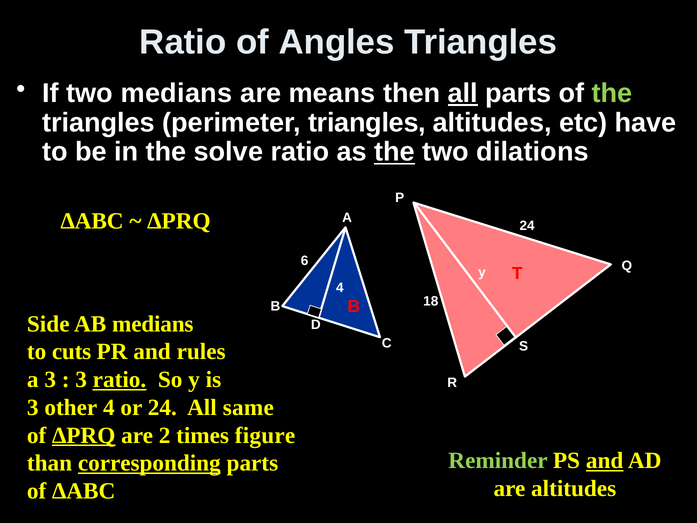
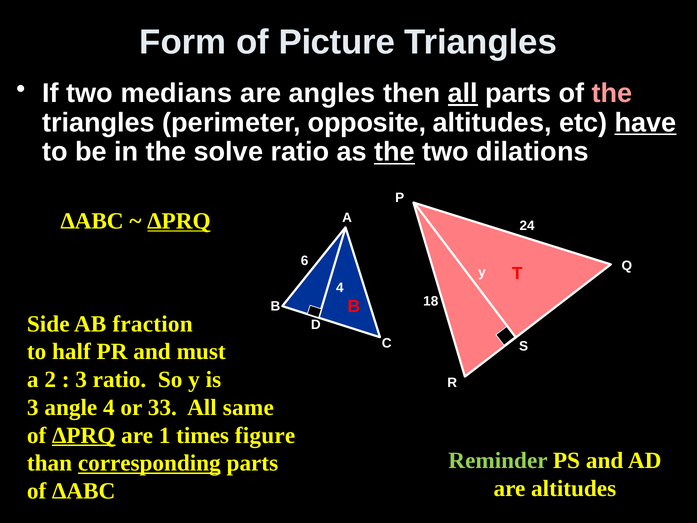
Ratio at (183, 42): Ratio -> Form
Angles: Angles -> Picture
means: means -> angles
the at (612, 93) colour: light green -> pink
perimeter triangles: triangles -> opposite
have underline: none -> present
∆PRQ at (179, 221) underline: none -> present
AB medians: medians -> fraction
cuts: cuts -> half
rules: rules -> must
a 3: 3 -> 2
ratio at (120, 379) underline: present -> none
other: other -> angle
or 24: 24 -> 33
2: 2 -> 1
and at (605, 460) underline: present -> none
